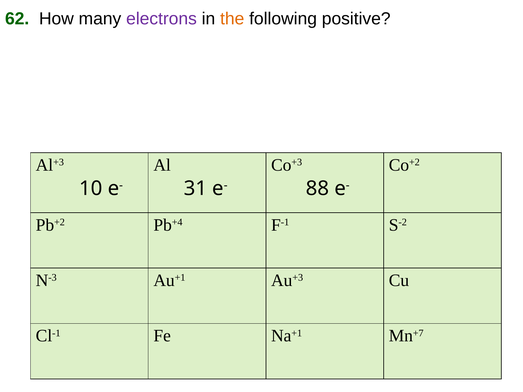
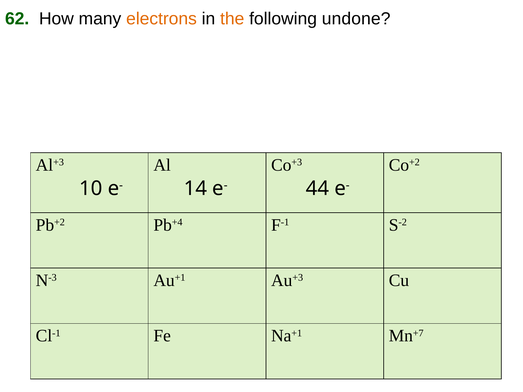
electrons colour: purple -> orange
positive: positive -> undone
31: 31 -> 14
88: 88 -> 44
